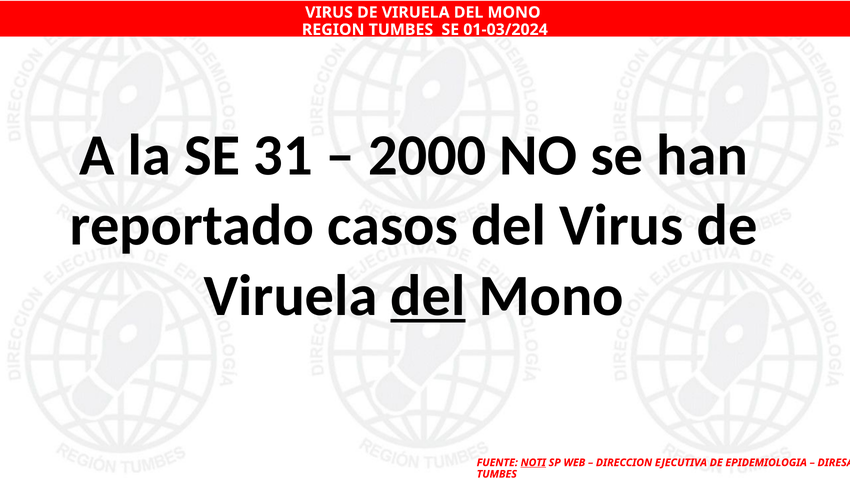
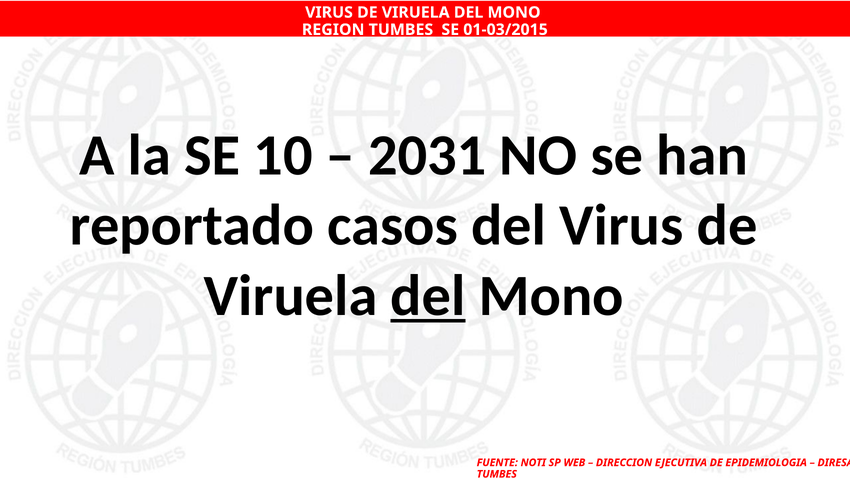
01-03/2024: 01-03/2024 -> 01-03/2015
31: 31 -> 10
2000: 2000 -> 2031
NOTI underline: present -> none
